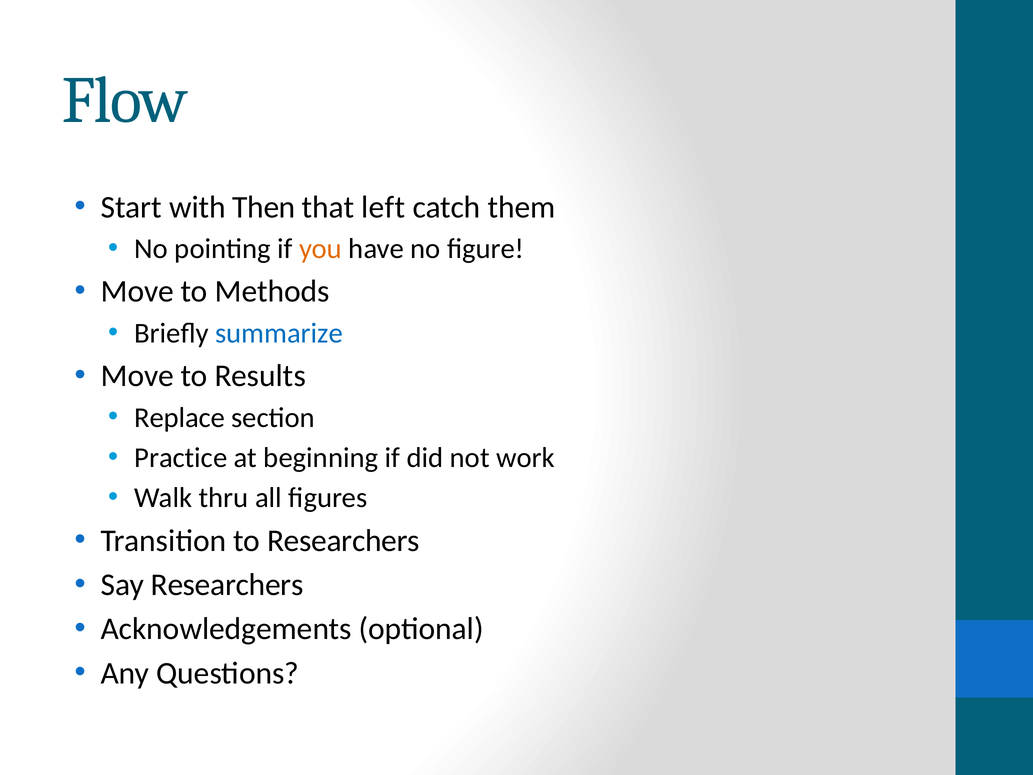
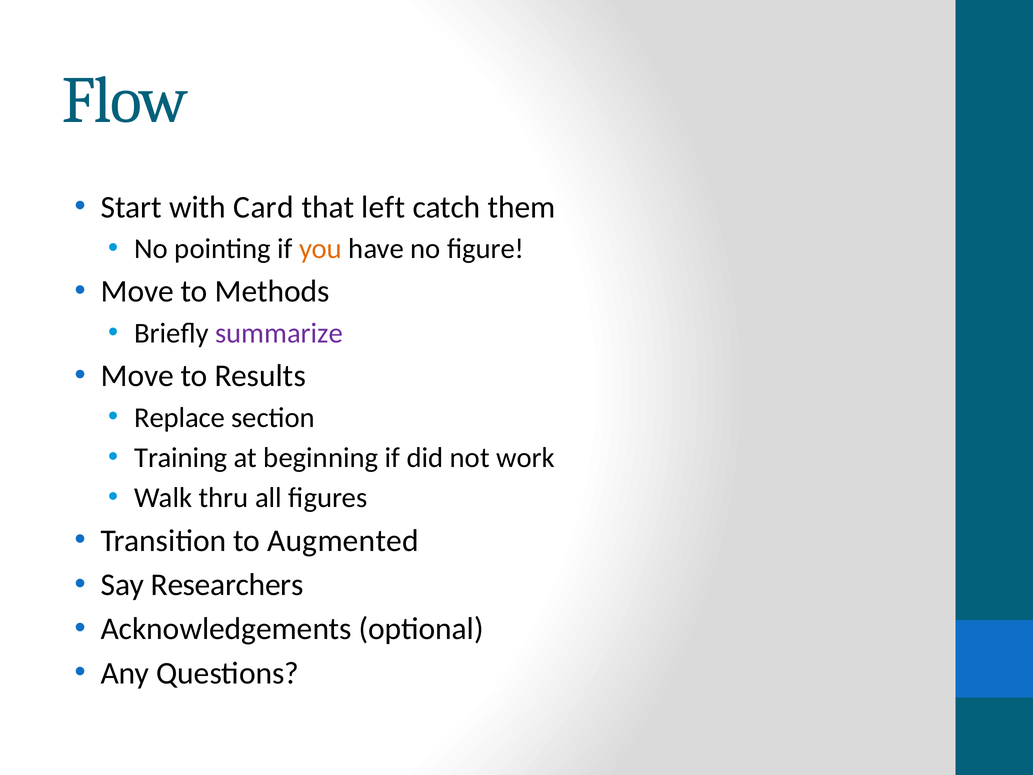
Then: Then -> Card
summarize colour: blue -> purple
Practice: Practice -> Training
to Researchers: Researchers -> Augmented
